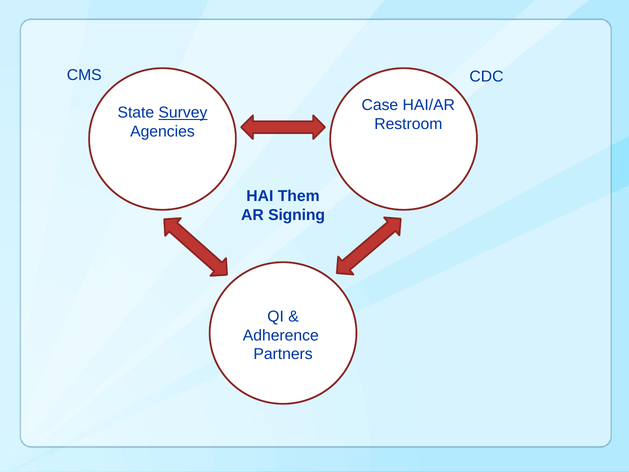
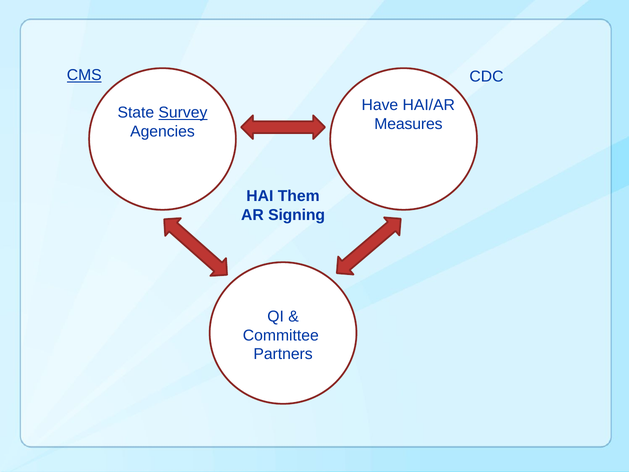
CMS underline: none -> present
Case: Case -> Have
Restroom: Restroom -> Measures
Adherence: Adherence -> Committee
